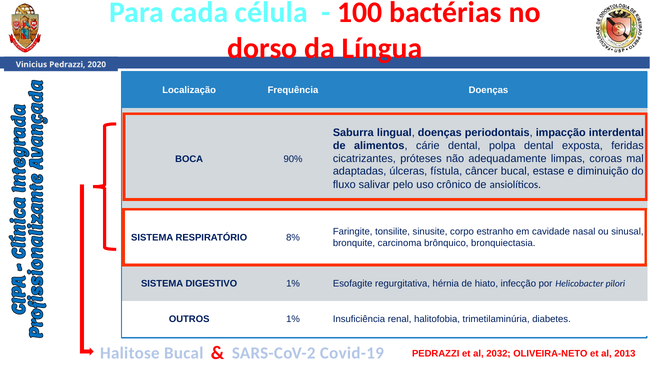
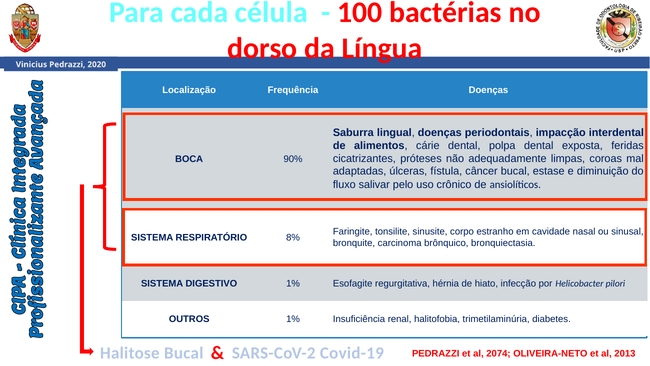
2032: 2032 -> 2074
